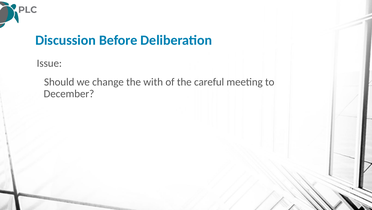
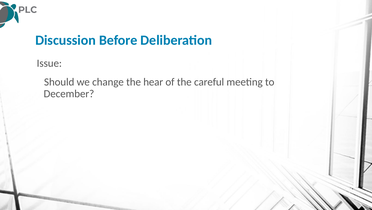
with: with -> hear
